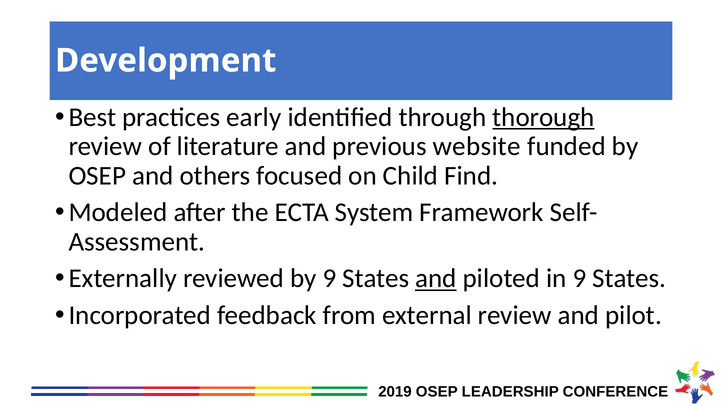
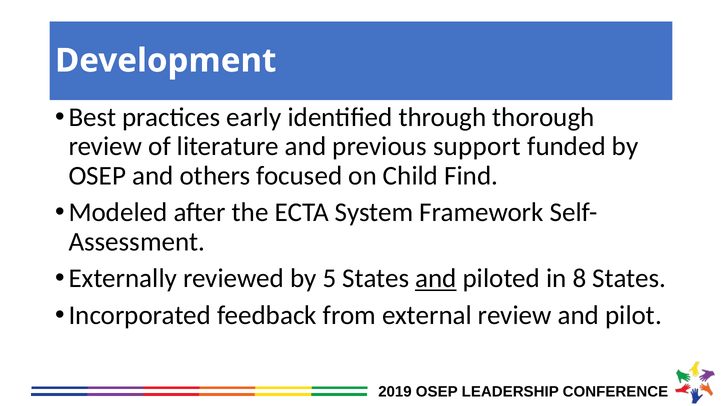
thorough underline: present -> none
website: website -> support
by 9: 9 -> 5
in 9: 9 -> 8
